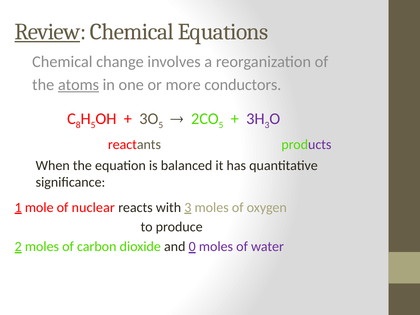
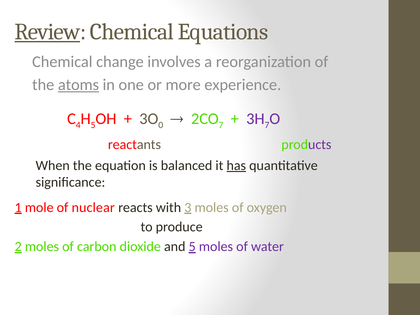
conductors: conductors -> experience
8: 8 -> 4
5 at (161, 125): 5 -> 0
5 at (221, 125): 5 -> 7
3 at (267, 125): 3 -> 7
has underline: none -> present
and 0: 0 -> 5
